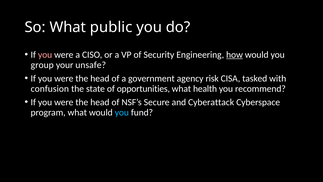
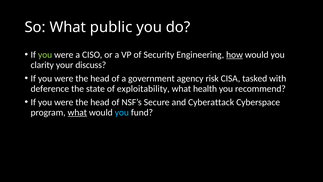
you at (45, 55) colour: pink -> light green
group: group -> clarity
unsafe: unsafe -> discuss
confusion: confusion -> deference
opportunities: opportunities -> exploitability
what at (77, 112) underline: none -> present
